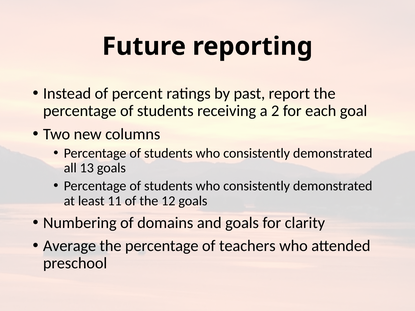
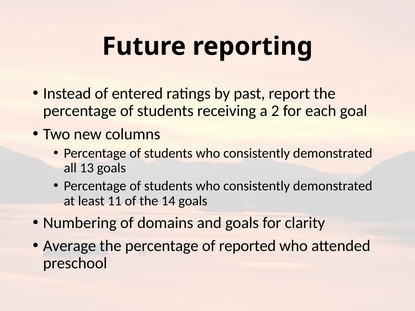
percent: percent -> entered
12: 12 -> 14
teachers: teachers -> reported
